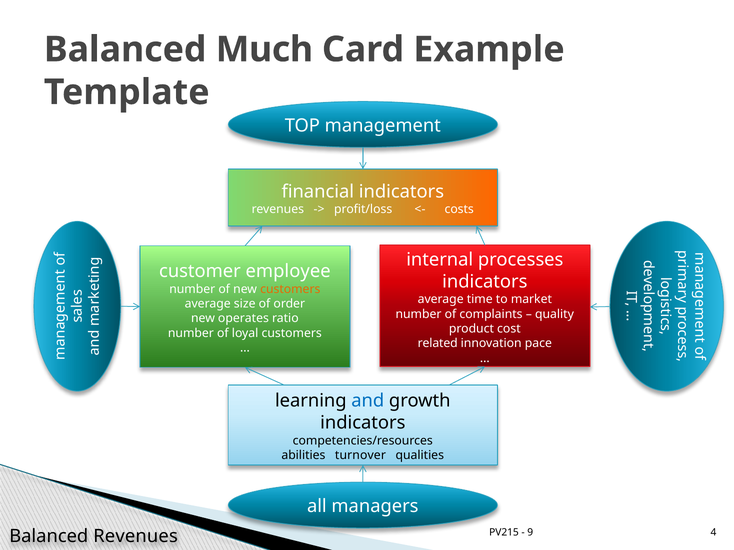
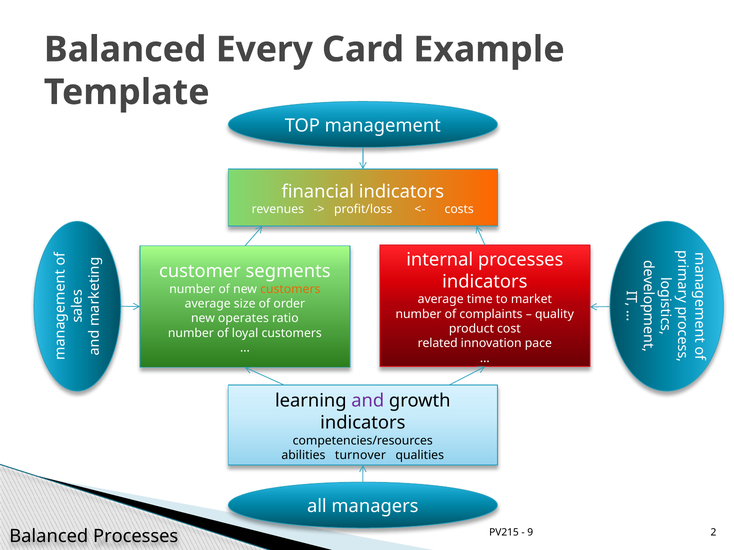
Much: Much -> Every
employee: employee -> segments
and colour: blue -> purple
4: 4 -> 2
Balanced Revenues: Revenues -> Processes
